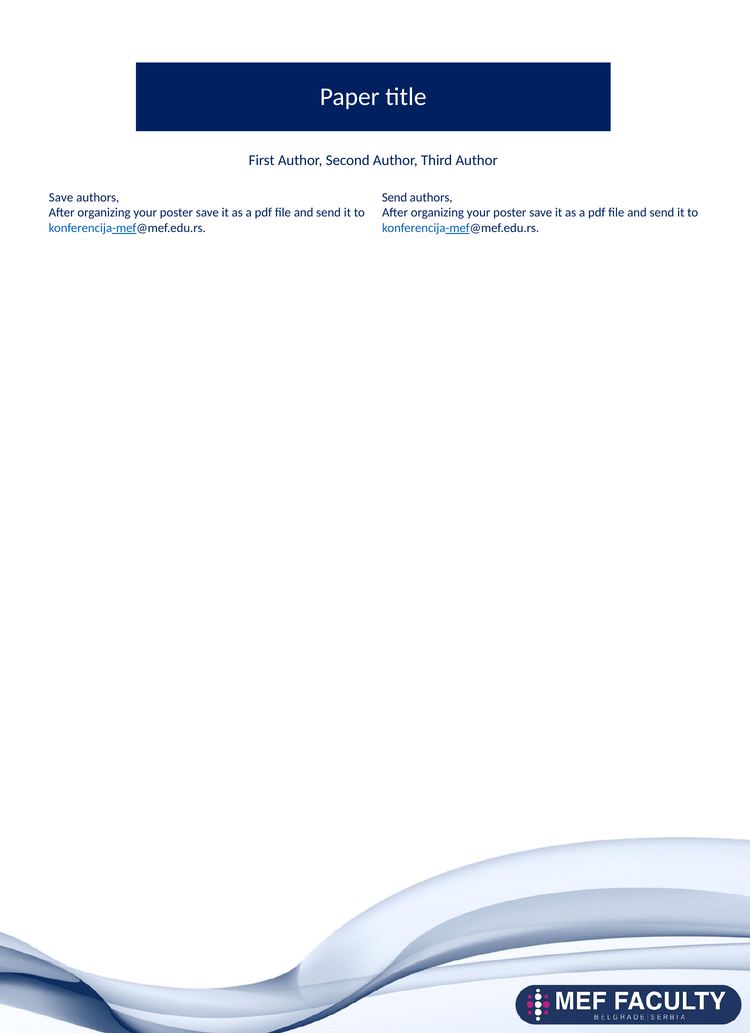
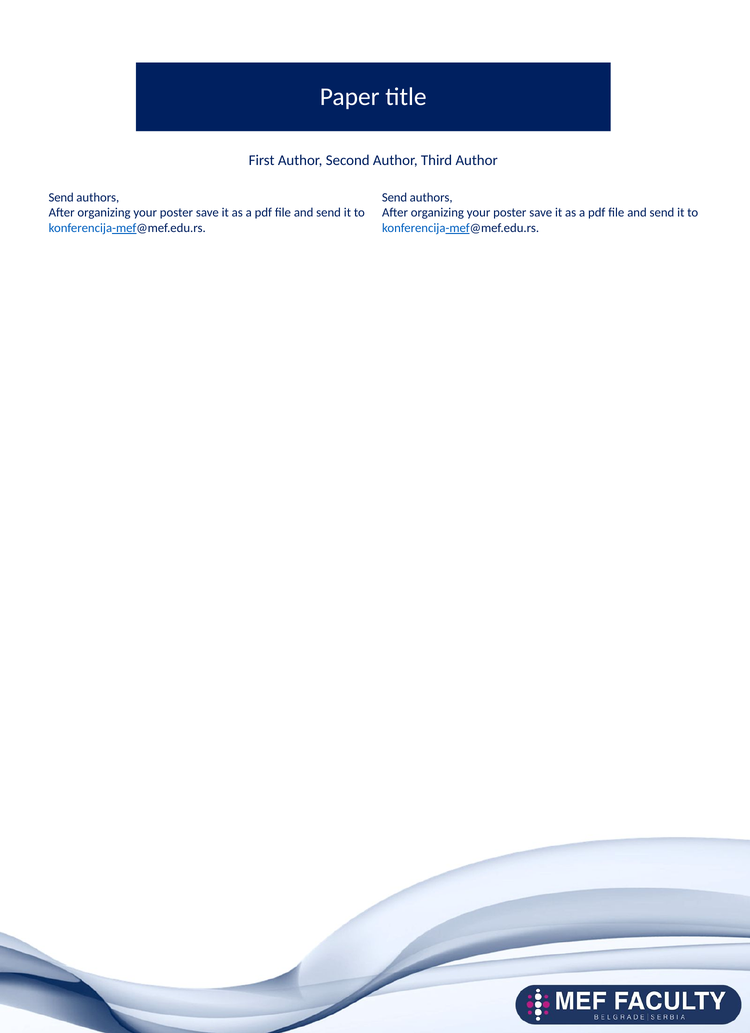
Save at (61, 198): Save -> Send
